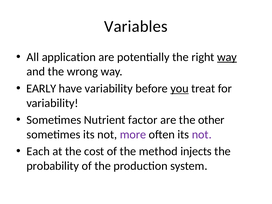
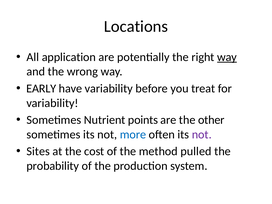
Variables: Variables -> Locations
you underline: present -> none
factor: factor -> points
more colour: purple -> blue
Each: Each -> Sites
injects: injects -> pulled
